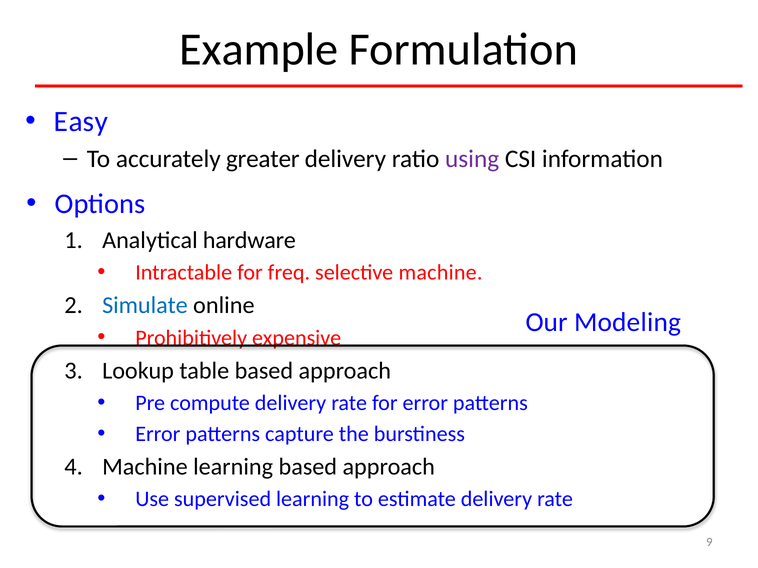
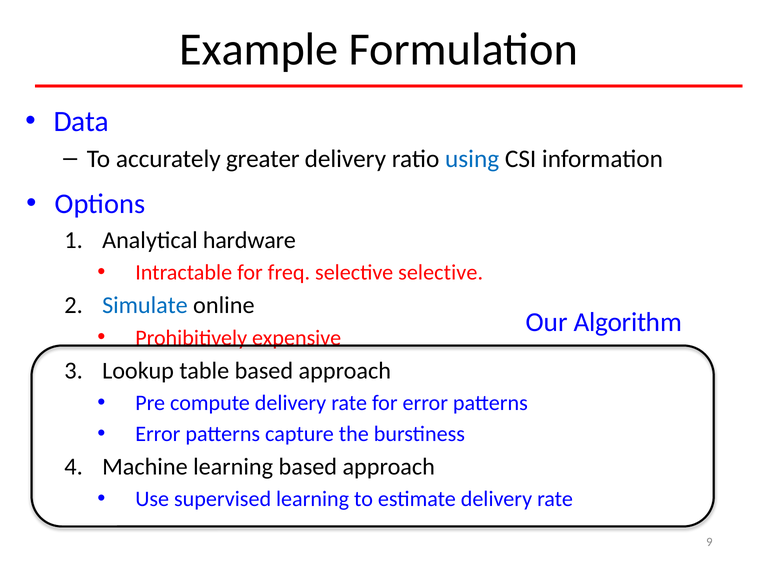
Easy: Easy -> Data
using colour: purple -> blue
selective machine: machine -> selective
Modeling: Modeling -> Algorithm
